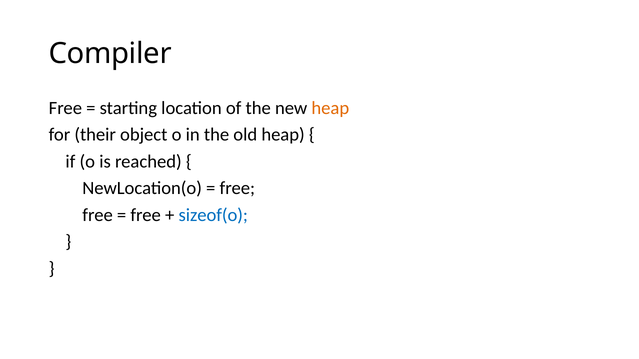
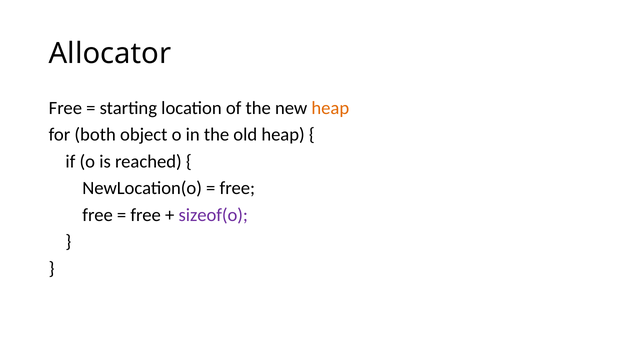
Compiler: Compiler -> Allocator
their: their -> both
sizeof(o colour: blue -> purple
